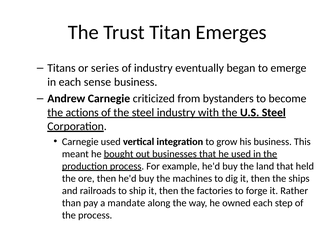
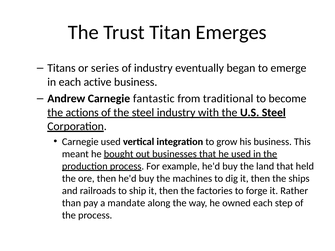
sense: sense -> active
criticized: criticized -> fantastic
bystanders: bystanders -> traditional
